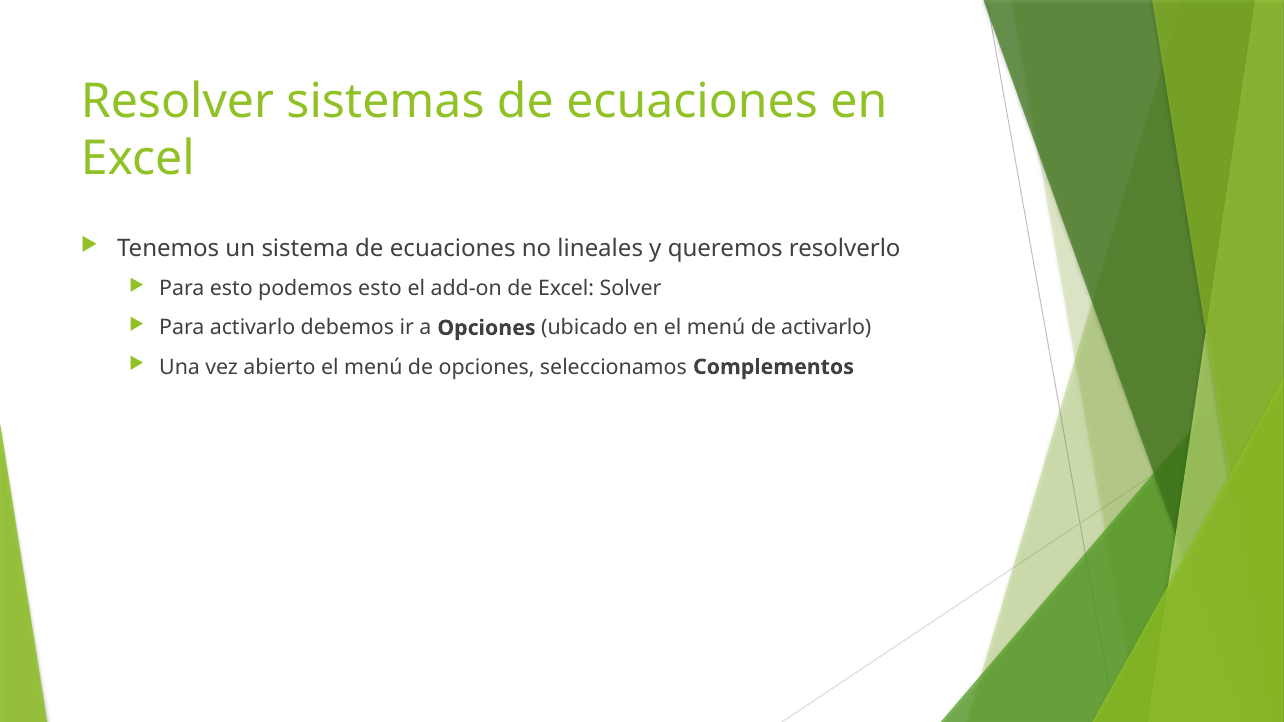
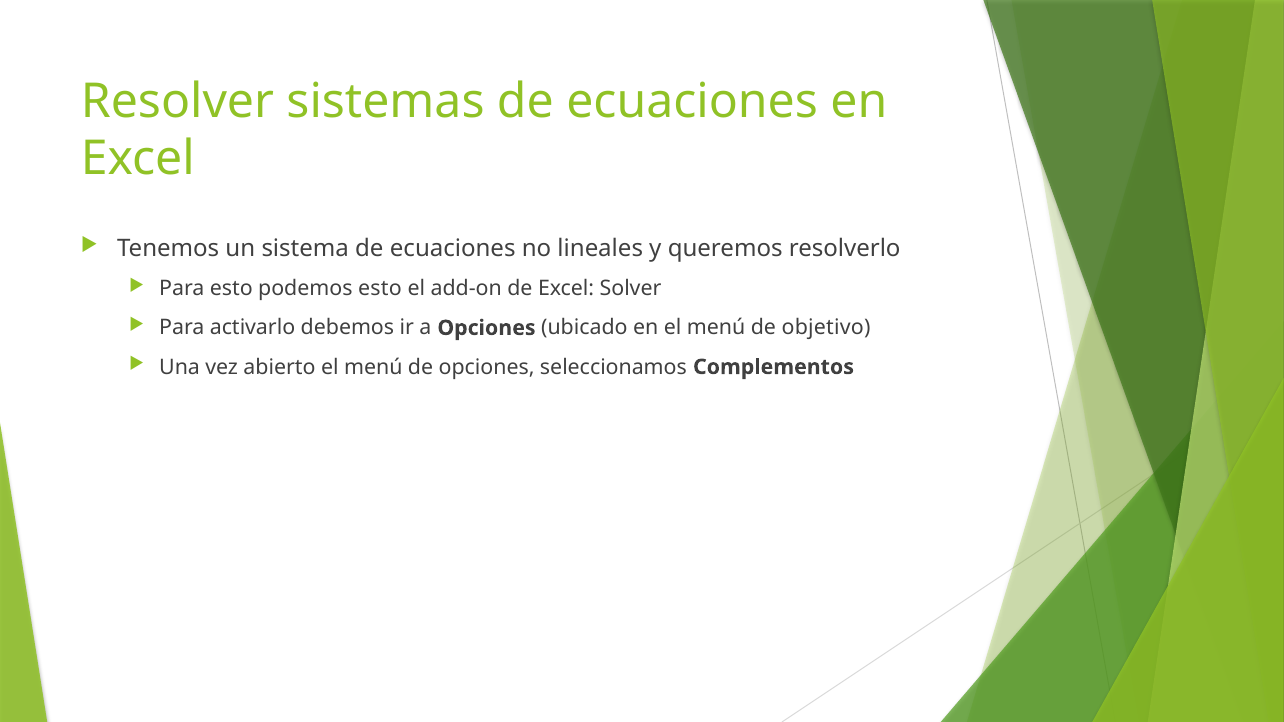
de activarlo: activarlo -> objetivo
